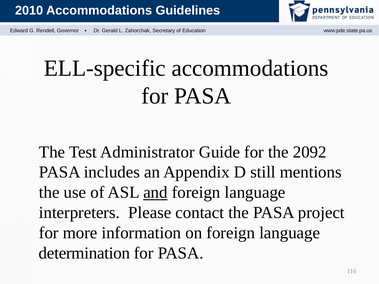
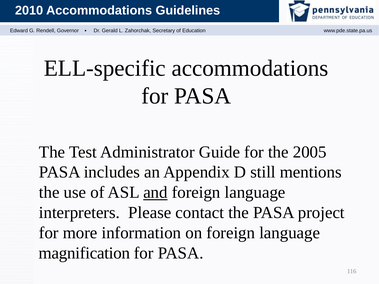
2092: 2092 -> 2005
determination: determination -> magnification
